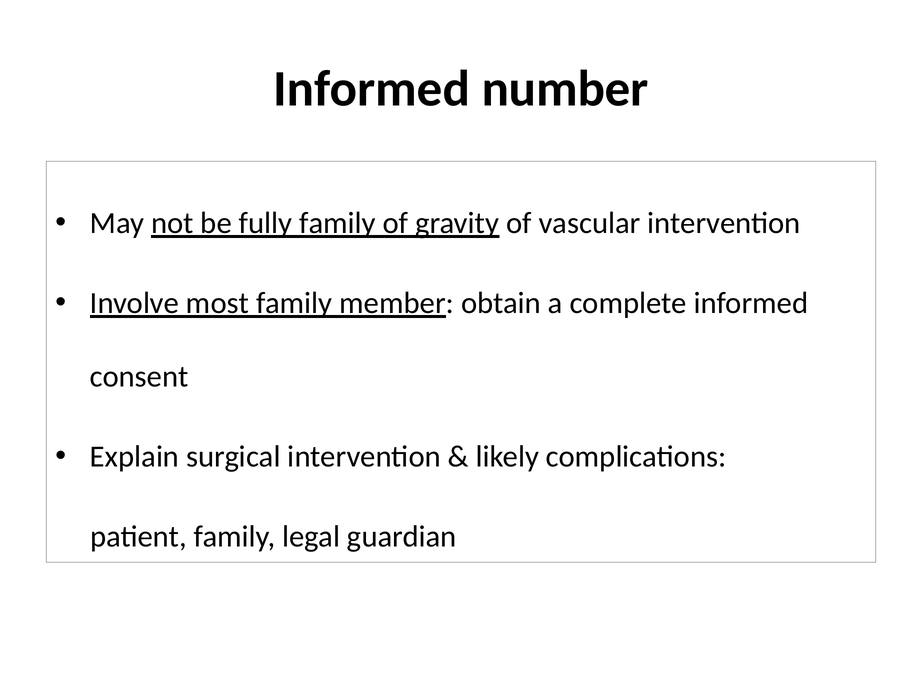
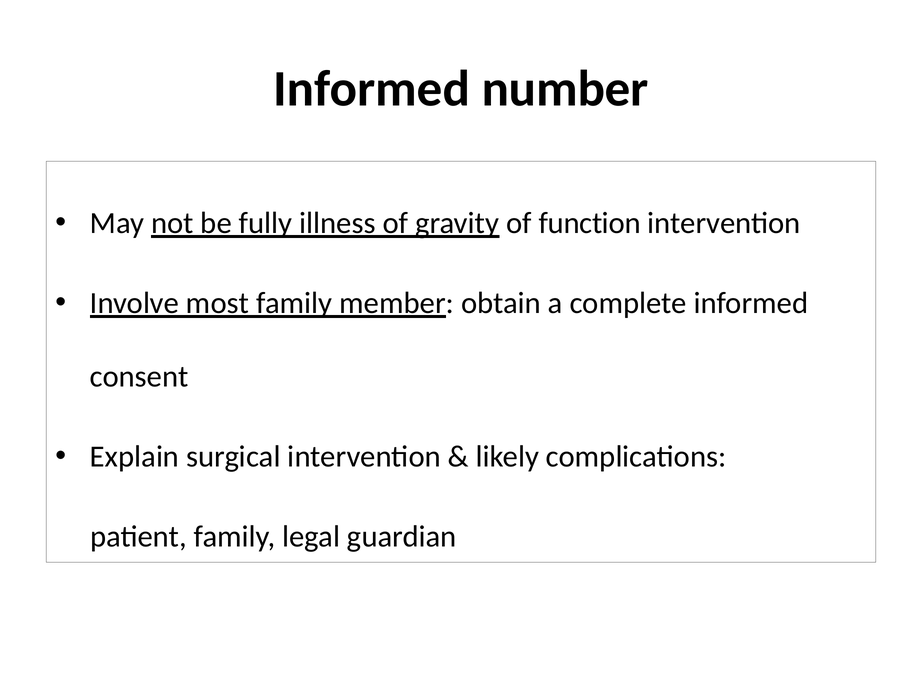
fully family: family -> illness
vascular: vascular -> function
